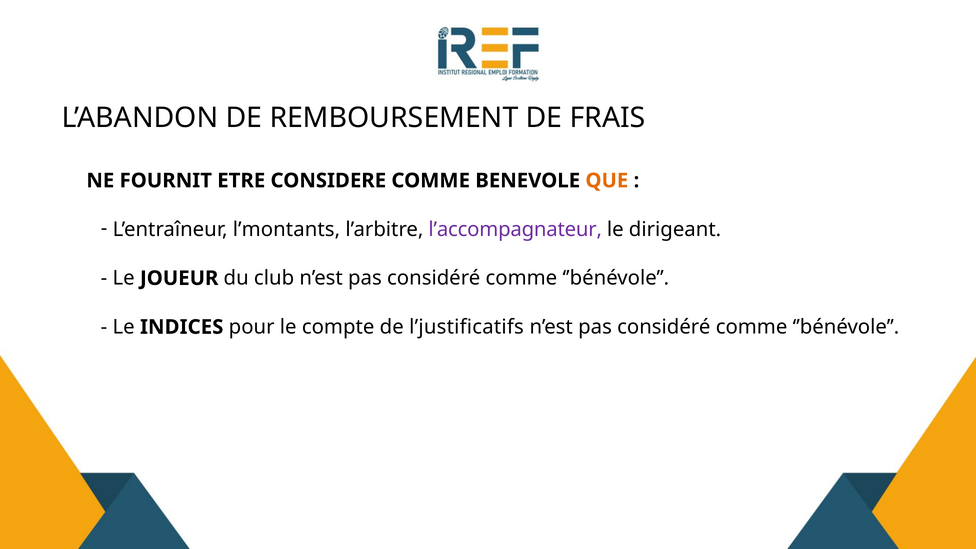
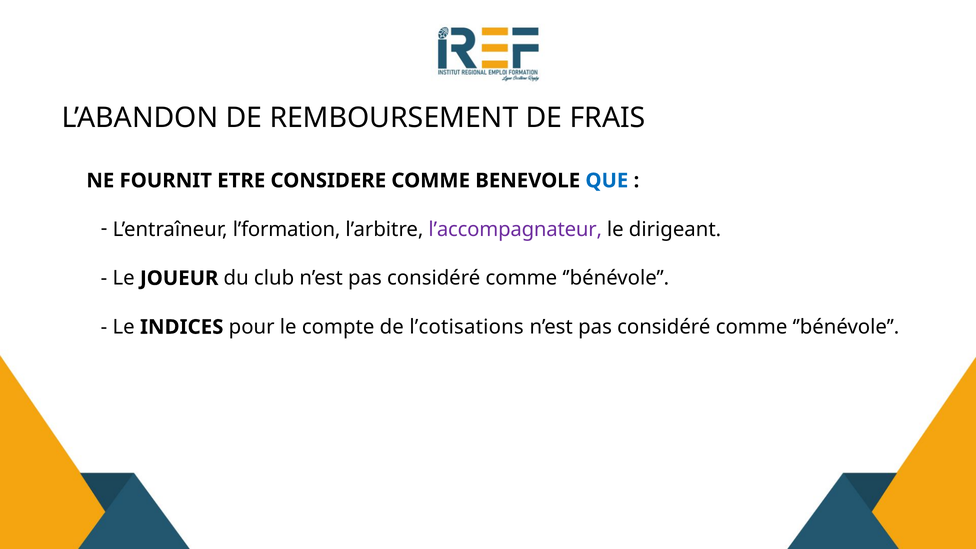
QUE colour: orange -> blue
l’montants: l’montants -> l’formation
l’justificatifs: l’justificatifs -> l’cotisations
